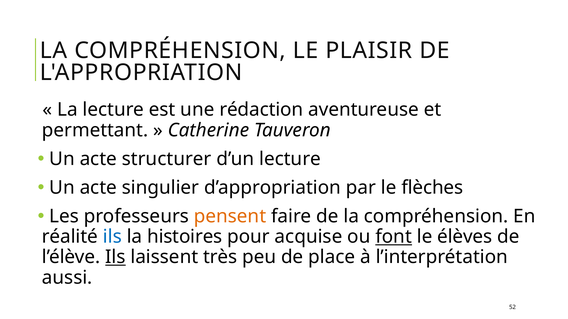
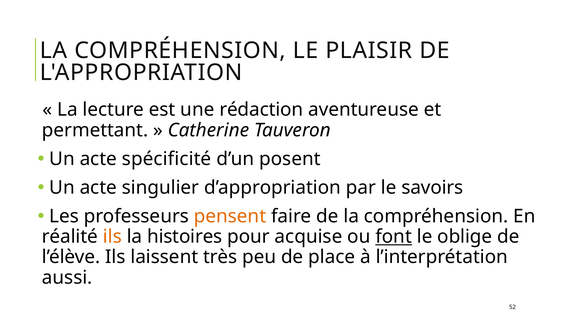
structurer: structurer -> spécificité
d’un lecture: lecture -> posent
flèches: flèches -> savoirs
ils at (112, 237) colour: blue -> orange
élèves: élèves -> oblige
Ils at (115, 257) underline: present -> none
